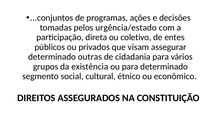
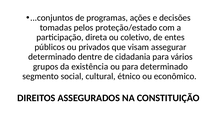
urgência/estado: urgência/estado -> proteção/estado
outras: outras -> dentre
